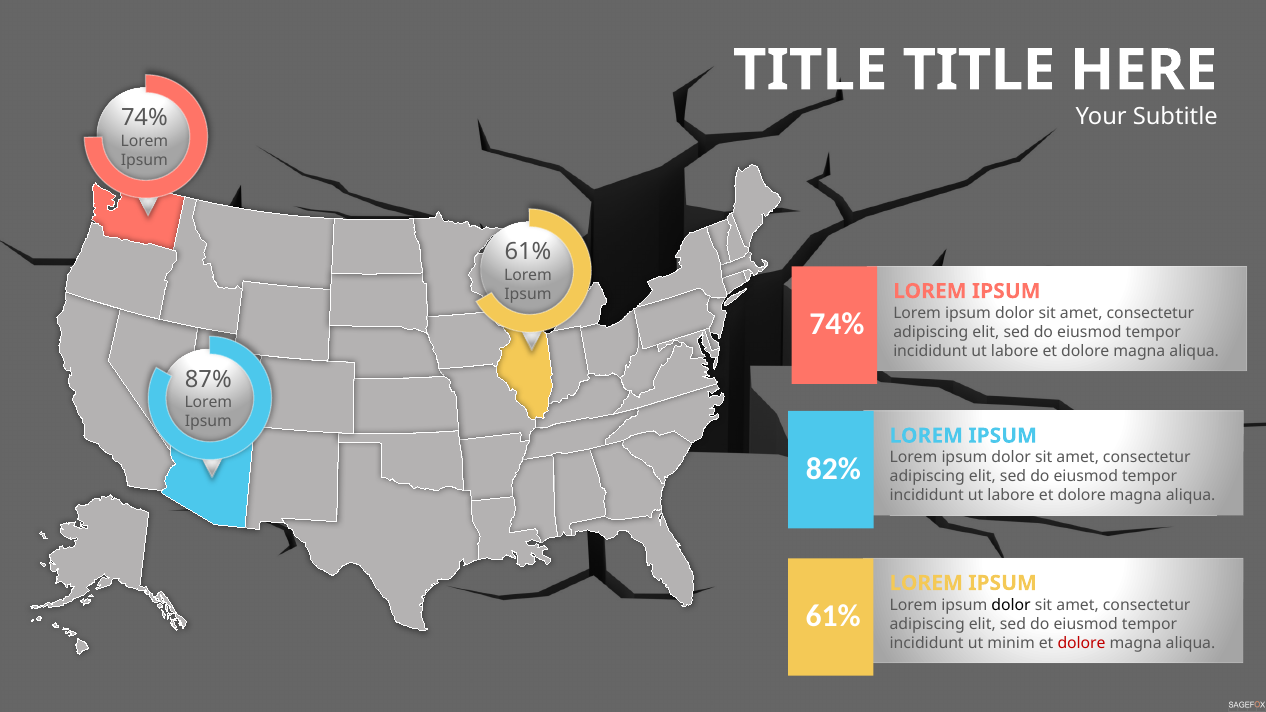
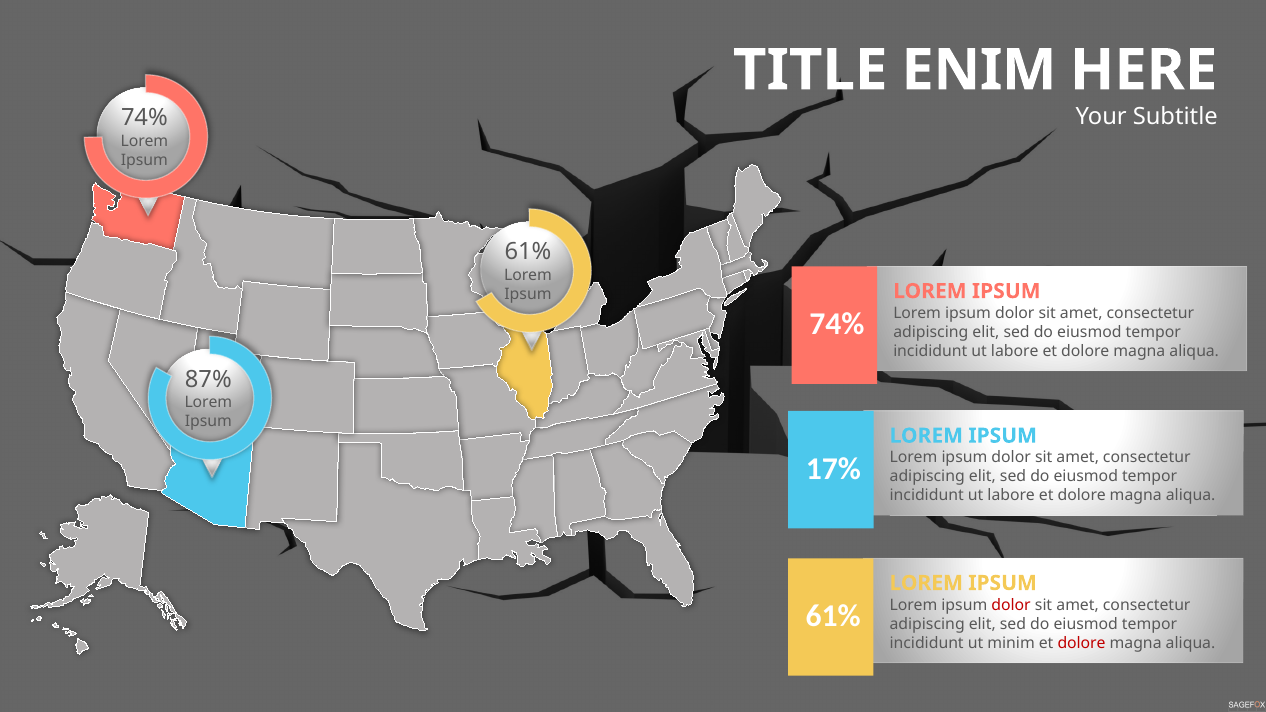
TITLE TITLE: TITLE -> ENIM
82%: 82% -> 17%
dolor at (1011, 605) colour: black -> red
